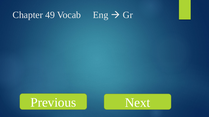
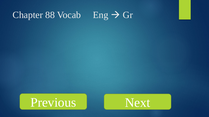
49: 49 -> 88
